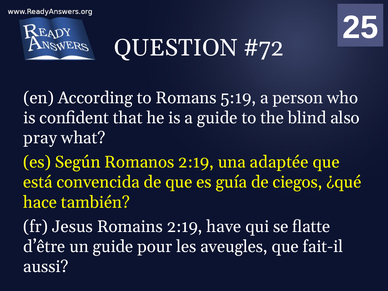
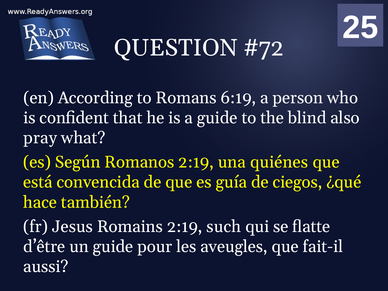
5:19: 5:19 -> 6:19
adaptée: adaptée -> quiénes
have: have -> such
